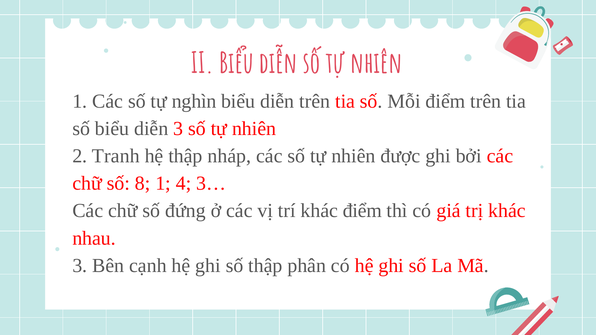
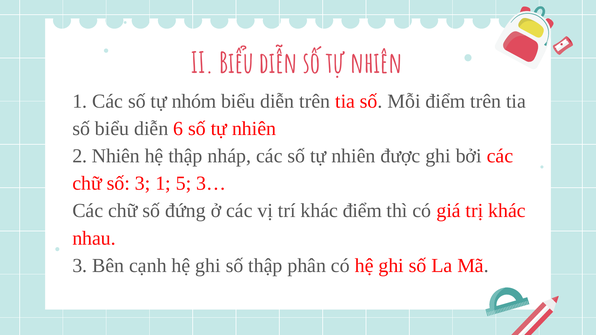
nghìn: nghìn -> nhóm
diễn 3: 3 -> 6
2 Tranh: Tranh -> Nhiên
số 8: 8 -> 3
4: 4 -> 5
